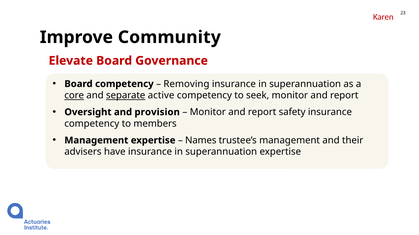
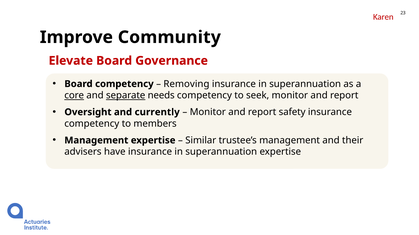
active: active -> needs
provision: provision -> currently
Names: Names -> Similar
